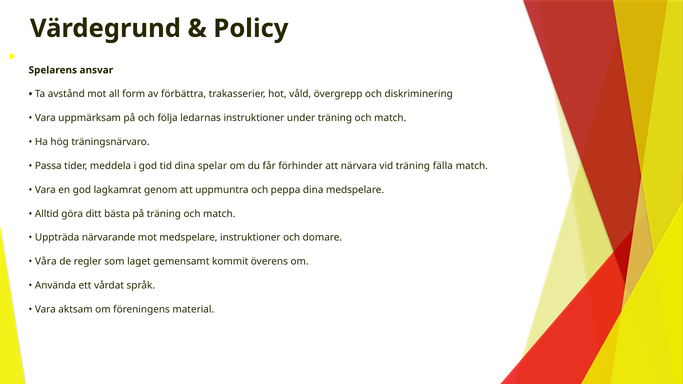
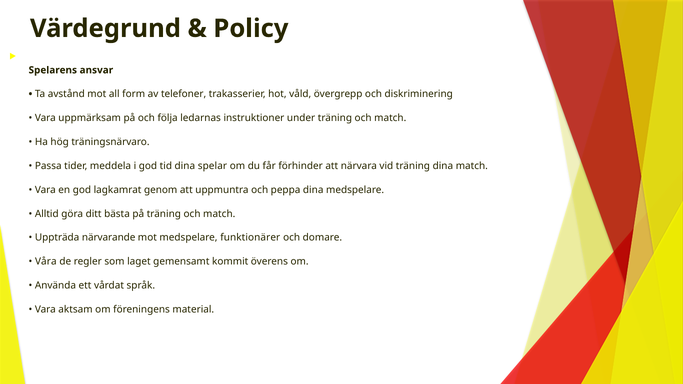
förbättra: förbättra -> telefoner
träning fälla: fälla -> dina
medspelare instruktioner: instruktioner -> funktionärer
